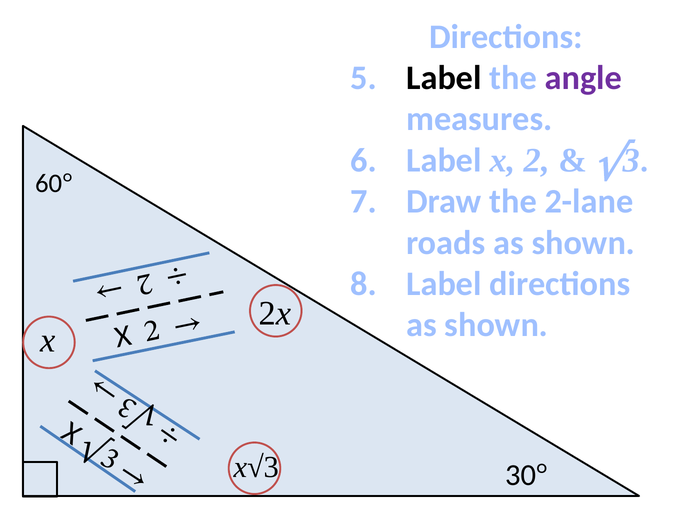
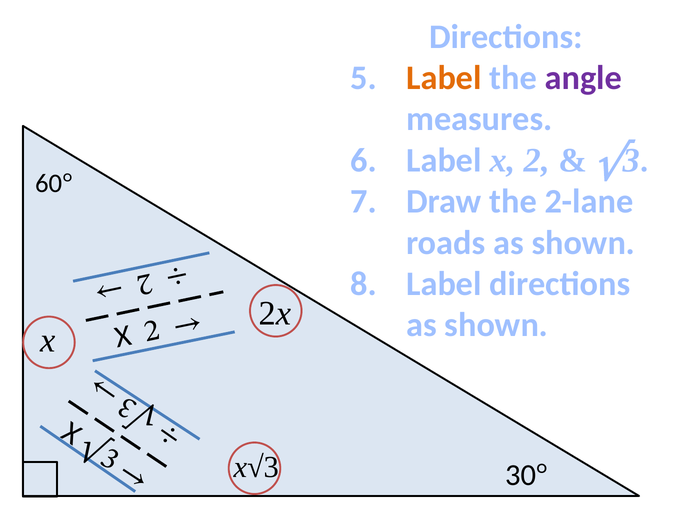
Label at (444, 78) colour: black -> orange
